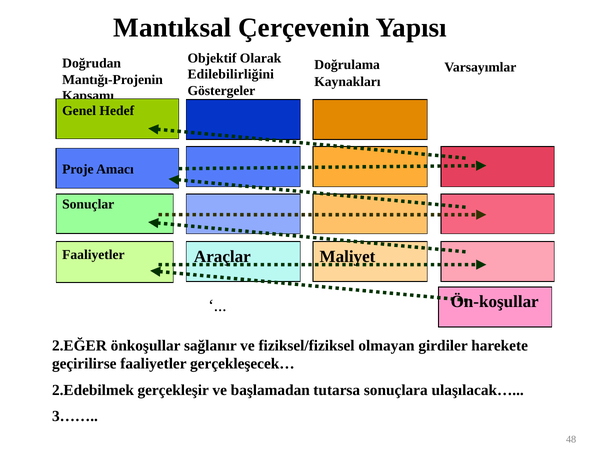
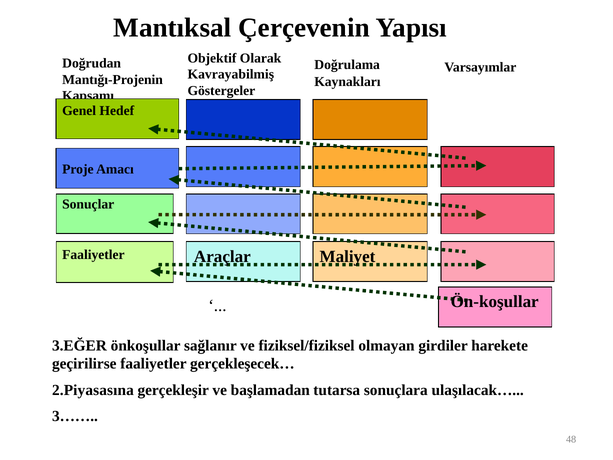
Edilebilirliğini: Edilebilirliğini -> Kavrayabilmiş
2.EĞER: 2.EĞER -> 3.EĞER
2.Edebilmek: 2.Edebilmek -> 2.Piyasasına
